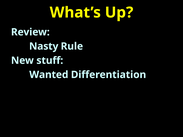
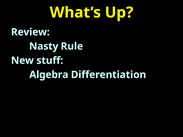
Wanted: Wanted -> Algebra
